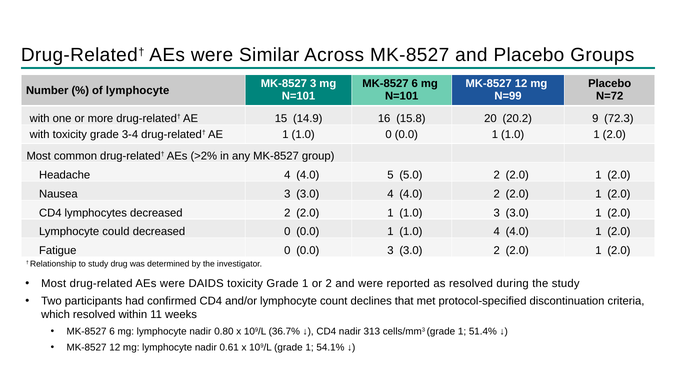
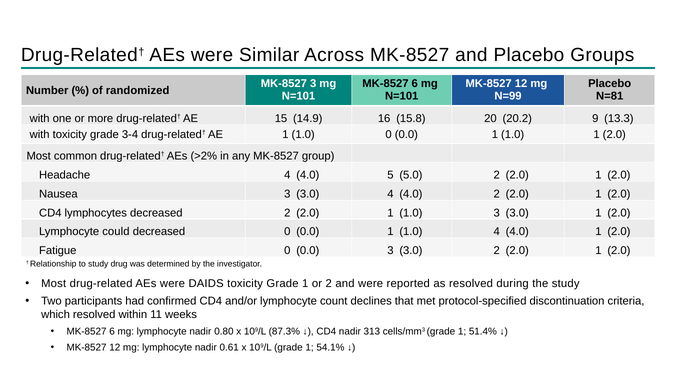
of lymphocyte: lymphocyte -> randomized
N=72: N=72 -> N=81
72.3: 72.3 -> 13.3
36.7%: 36.7% -> 87.3%
